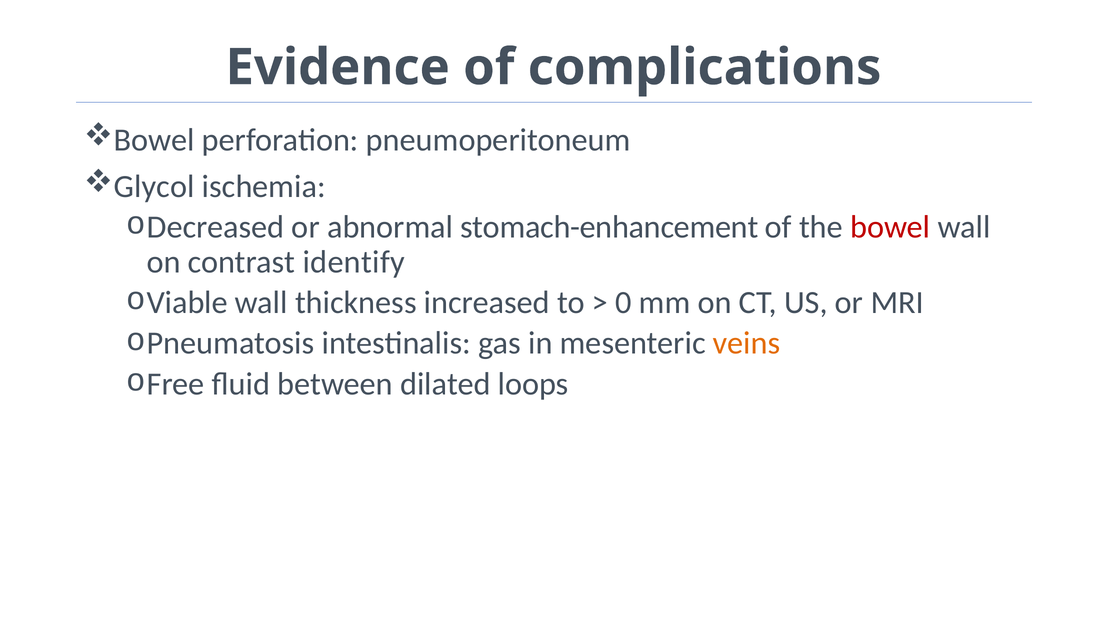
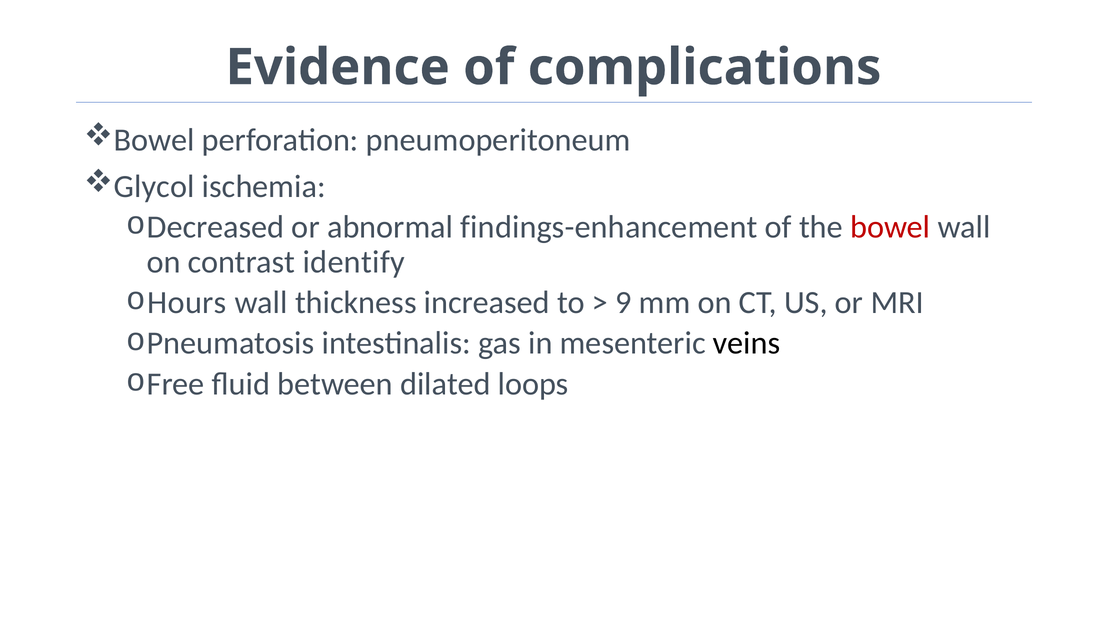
stomach-enhancement: stomach-enhancement -> findings-enhancement
Viable: Viable -> Hours
0: 0 -> 9
veins colour: orange -> black
